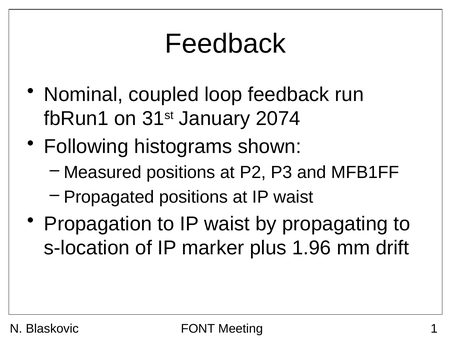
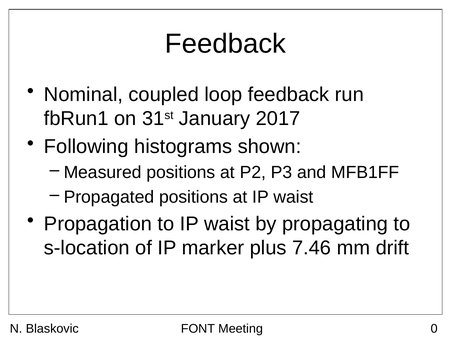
2074: 2074 -> 2017
1.96: 1.96 -> 7.46
1: 1 -> 0
